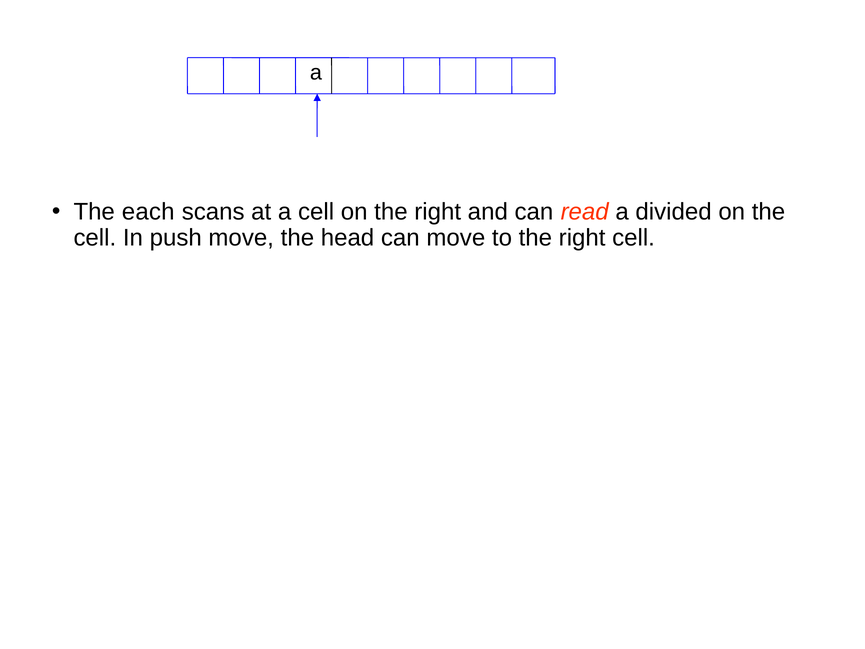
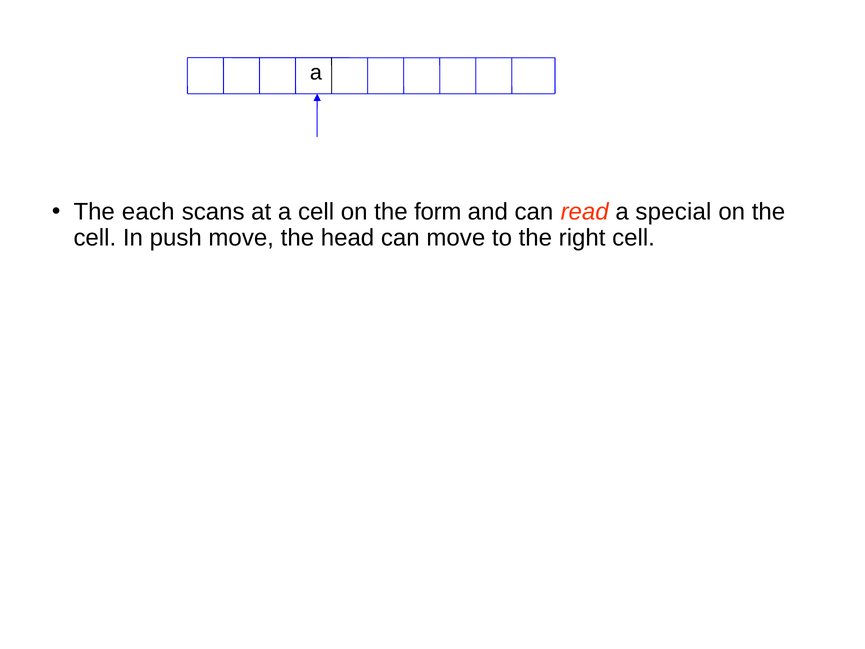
on the right: right -> form
divided: divided -> special
